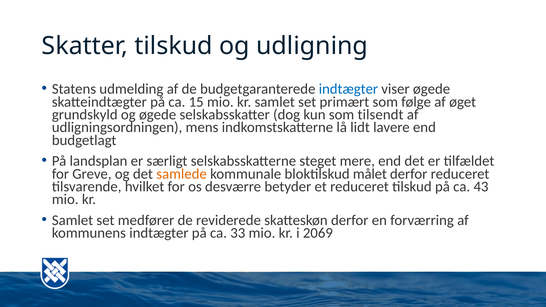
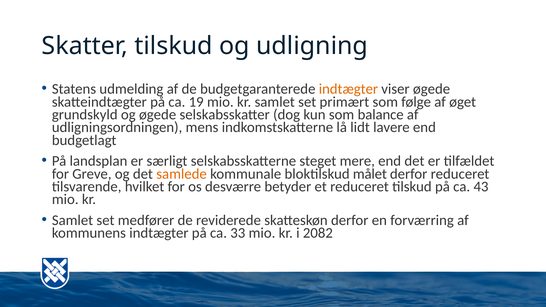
indtægter at (348, 89) colour: blue -> orange
15: 15 -> 19
tilsendt: tilsendt -> balance
2069: 2069 -> 2082
